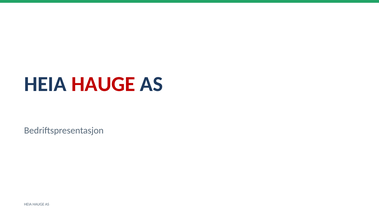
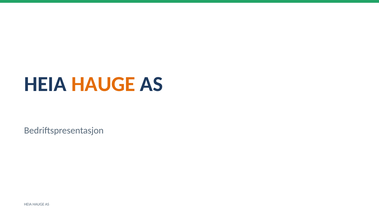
HAUGE at (103, 84) colour: red -> orange
